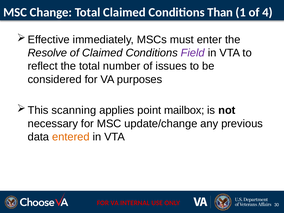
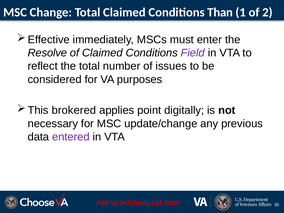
4: 4 -> 2
scanning: scanning -> brokered
mailbox: mailbox -> digitally
entered colour: orange -> purple
